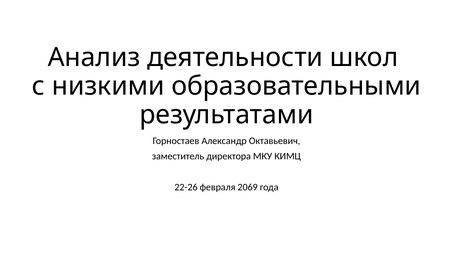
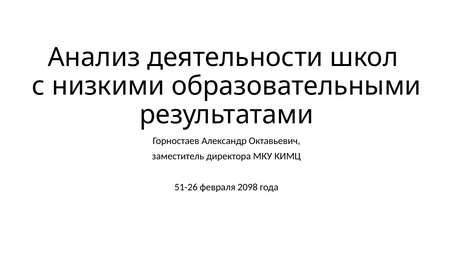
22-26: 22-26 -> 51-26
2069: 2069 -> 2098
